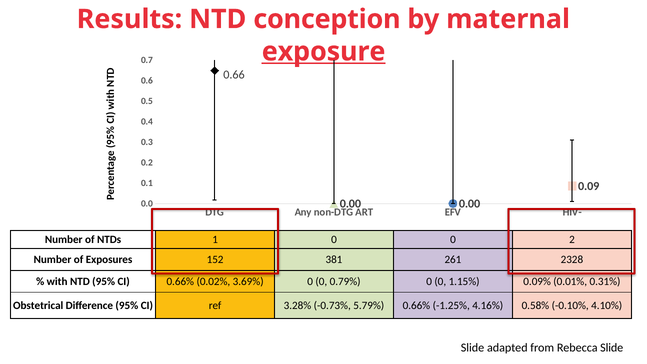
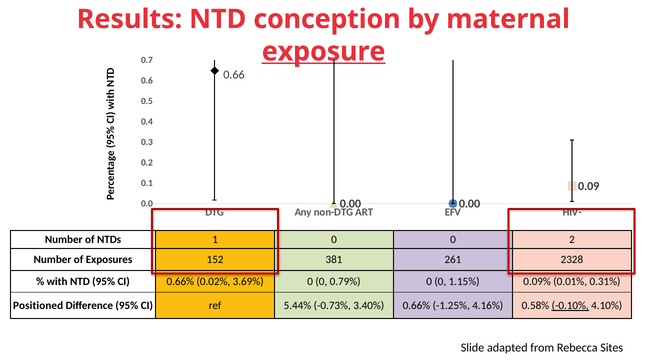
Obstetrical: Obstetrical -> Positioned
3.28%: 3.28% -> 5.44%
5.79%: 5.79% -> 3.40%
-0.10% underline: none -> present
Rebecca Slide: Slide -> Sites
